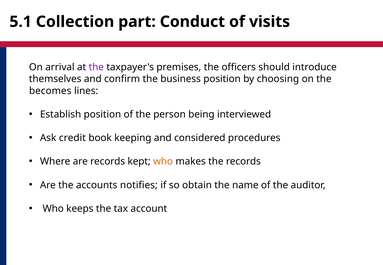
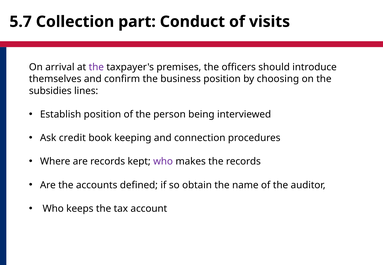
5.1: 5.1 -> 5.7
becomes: becomes -> subsidies
considered: considered -> connection
who at (163, 162) colour: orange -> purple
notifies: notifies -> defined
